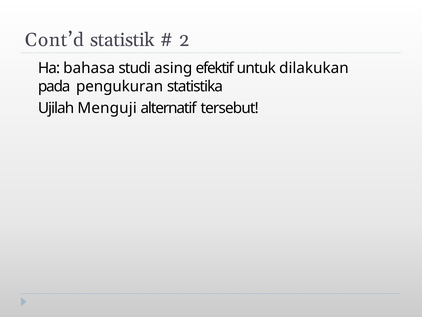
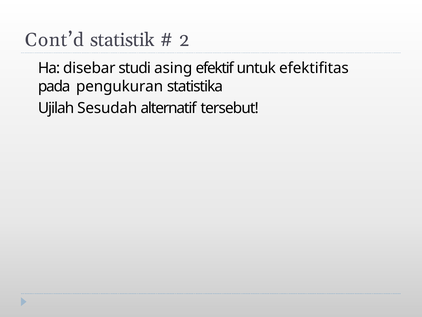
bahasa: bahasa -> disebar
dilakukan: dilakukan -> efektifitas
Menguji: Menguji -> Sesudah
